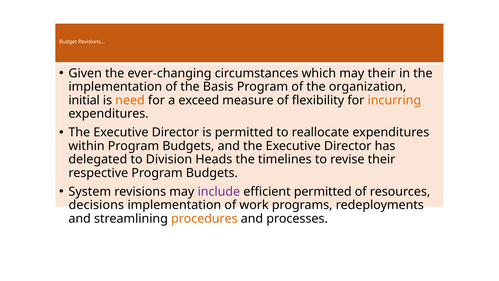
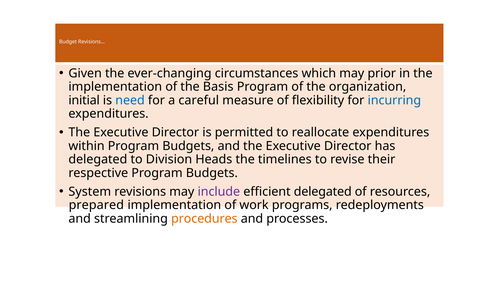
may their: their -> prior
need colour: orange -> blue
exceed: exceed -> careful
incurring colour: orange -> blue
efficient permitted: permitted -> delegated
decisions: decisions -> prepared
